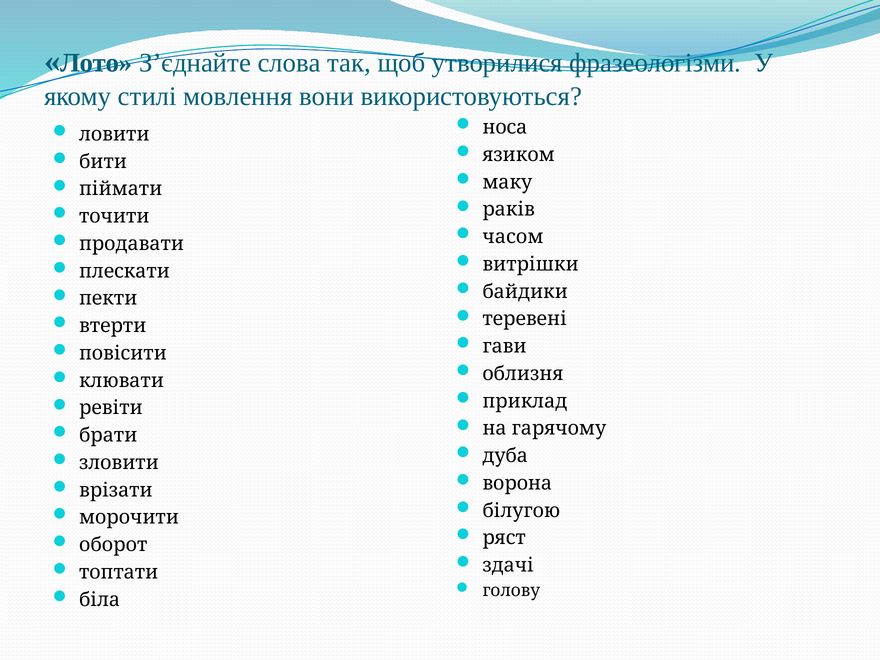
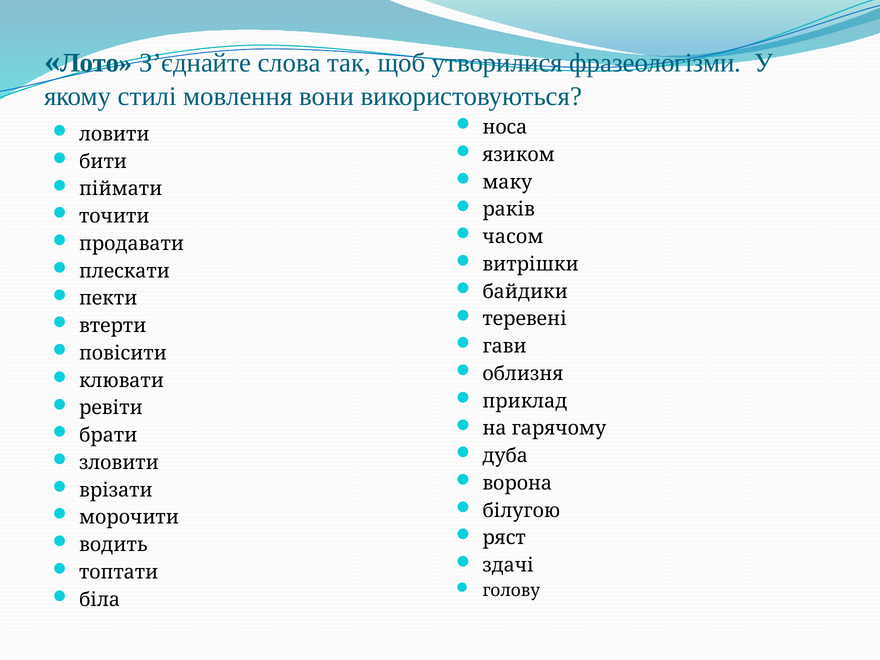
оборот: оборот -> водить
